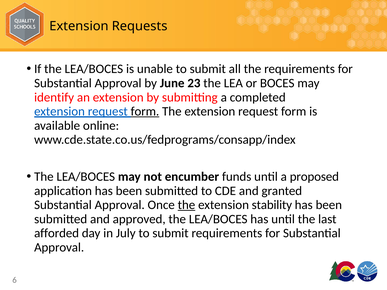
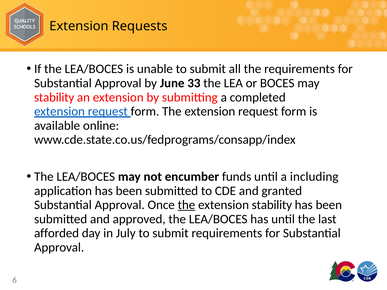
23: 23 -> 33
identify at (54, 97): identify -> stability
form at (145, 112) underline: present -> none
proposed: proposed -> including
